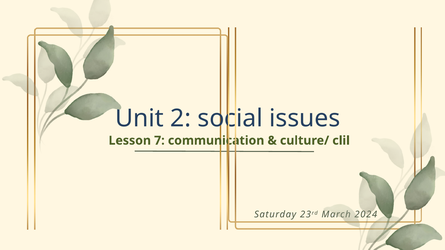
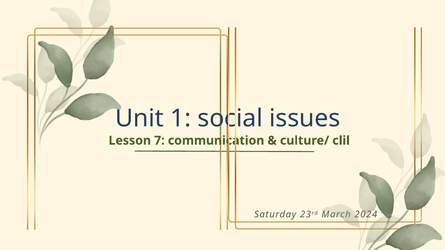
2: 2 -> 1
